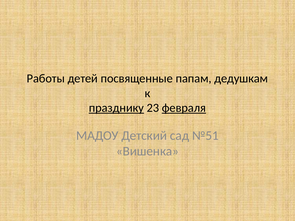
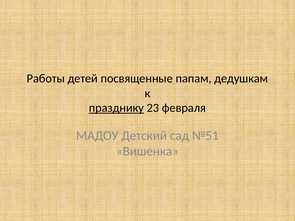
февраля underline: present -> none
